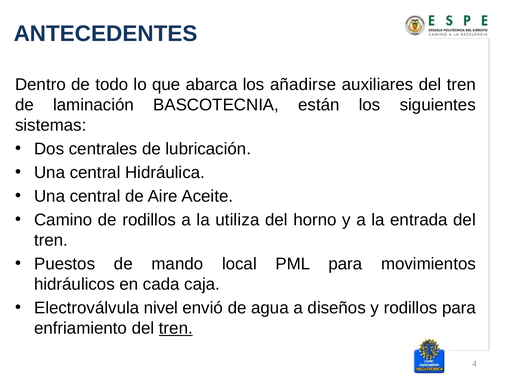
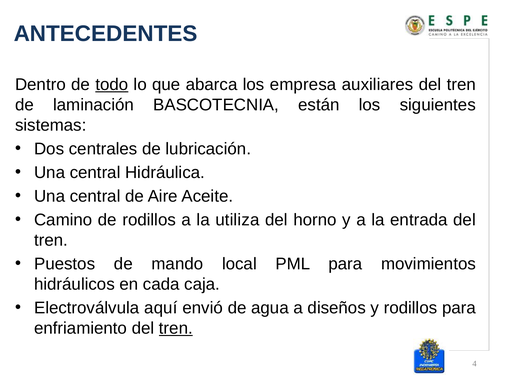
todo underline: none -> present
añadirse: añadirse -> empresa
nivel: nivel -> aquí
